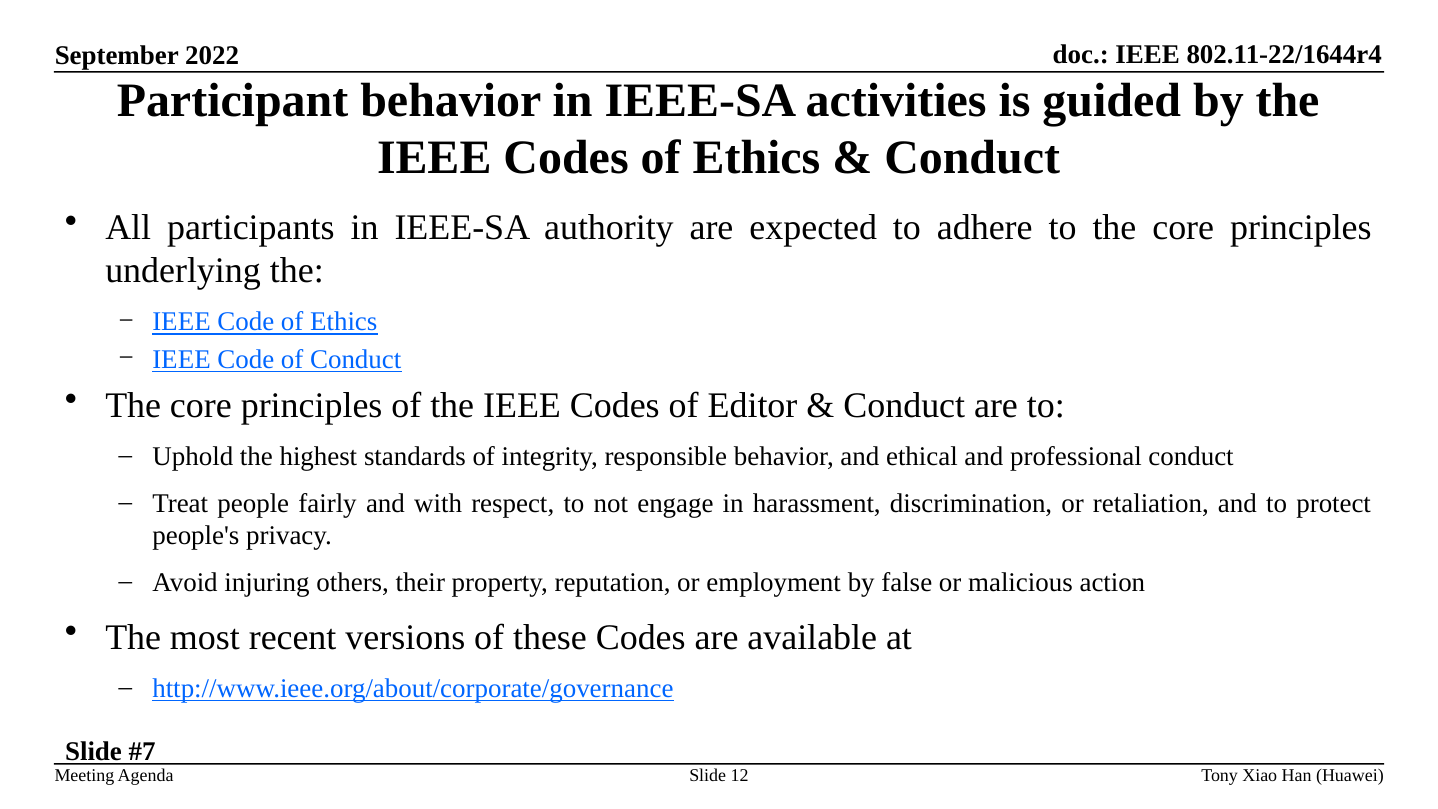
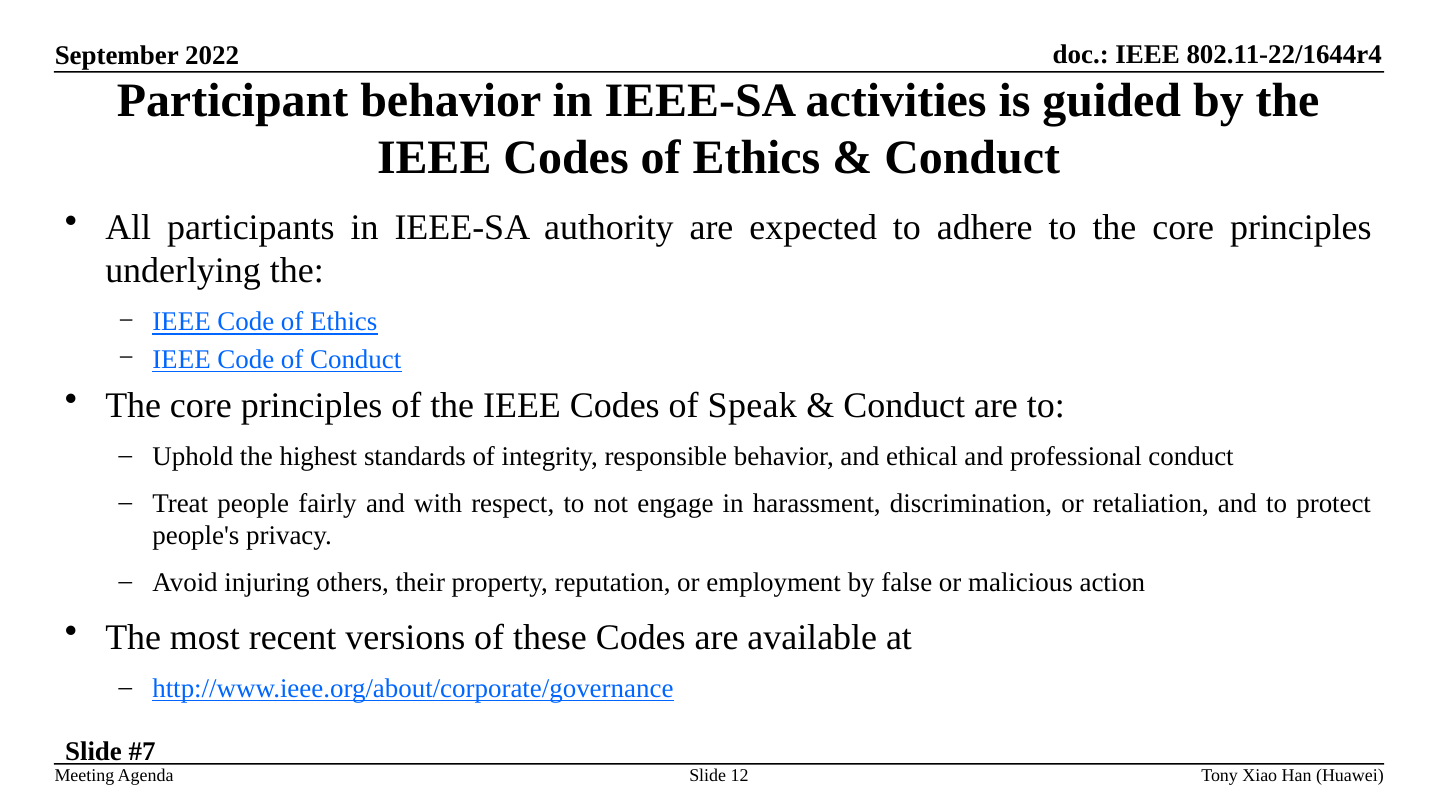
Editor: Editor -> Speak
